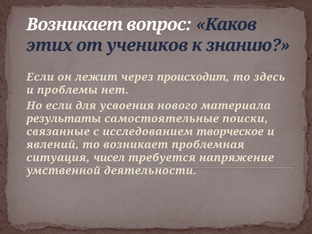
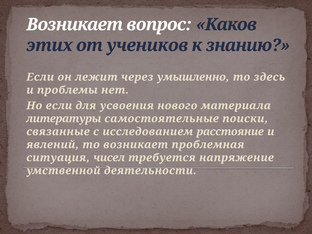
происходит: происходит -> умышленно
результаты: результаты -> литературы
творческое: творческое -> расстояние
